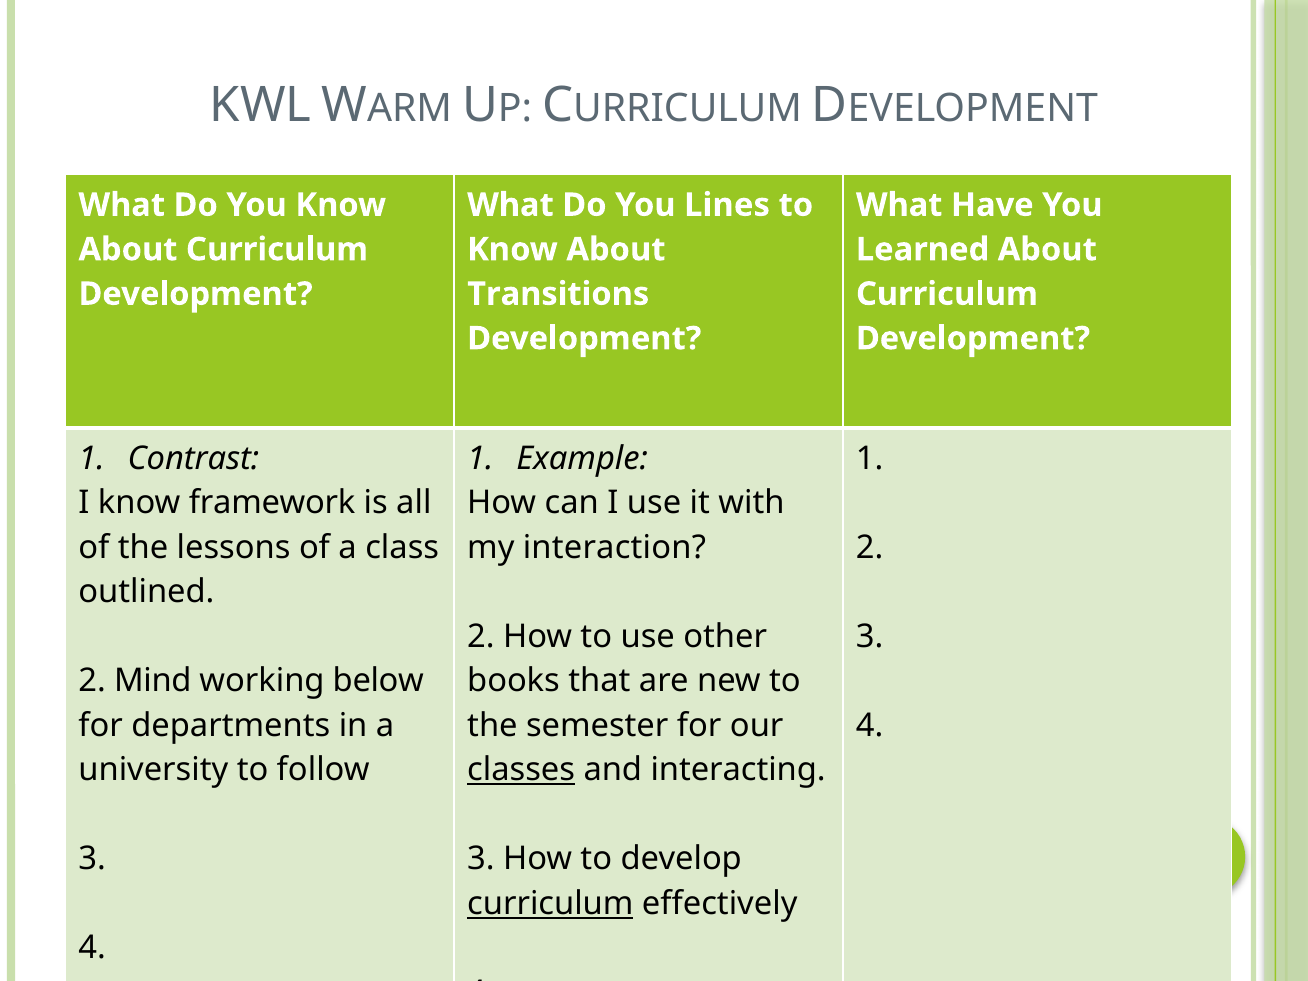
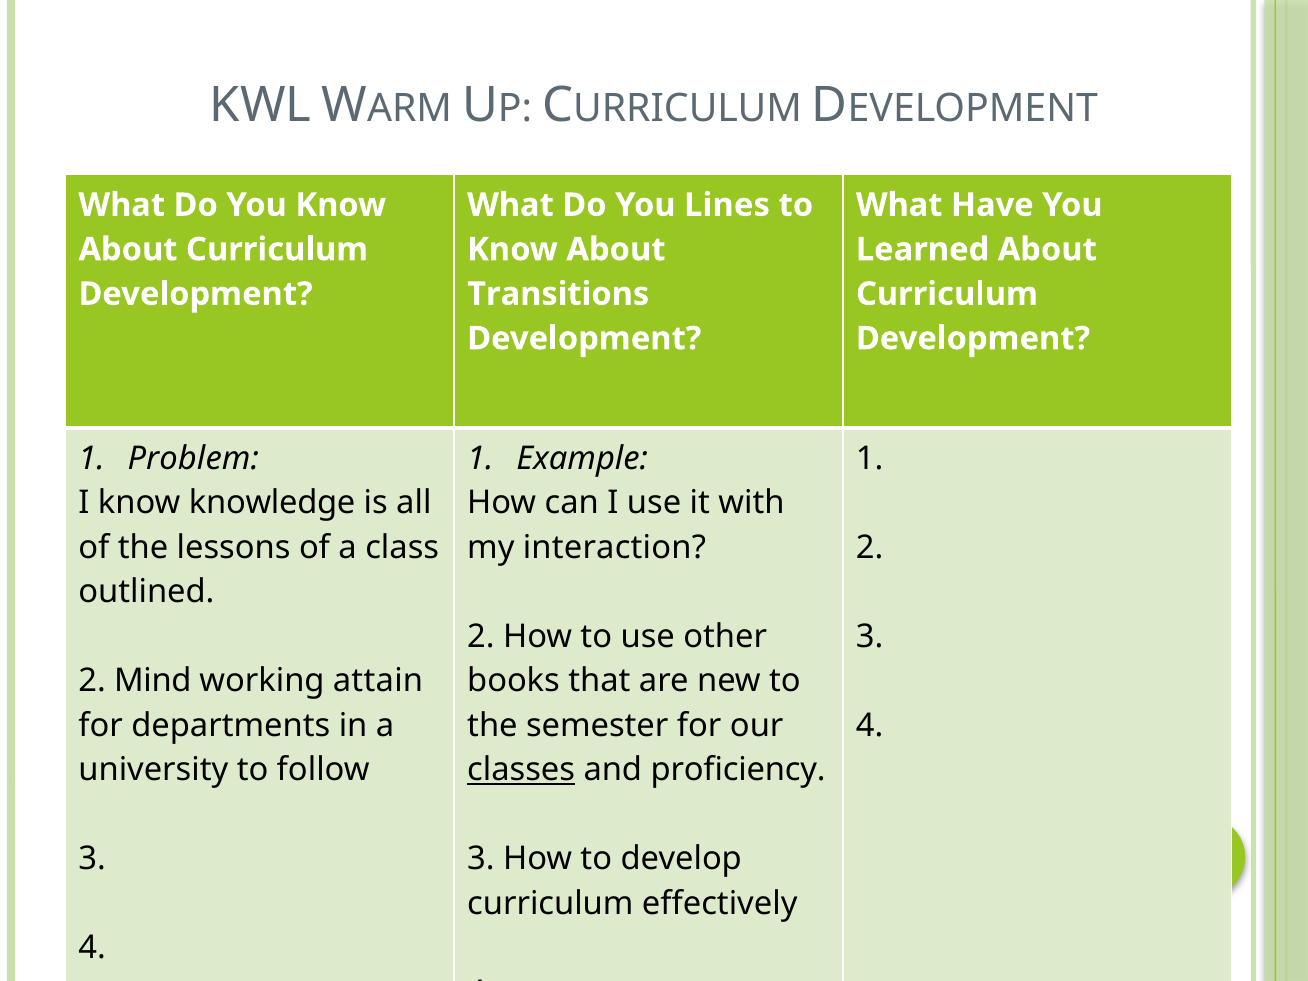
Contrast: Contrast -> Problem
framework: framework -> knowledge
below: below -> attain
interacting: interacting -> proficiency
curriculum at (550, 904) underline: present -> none
